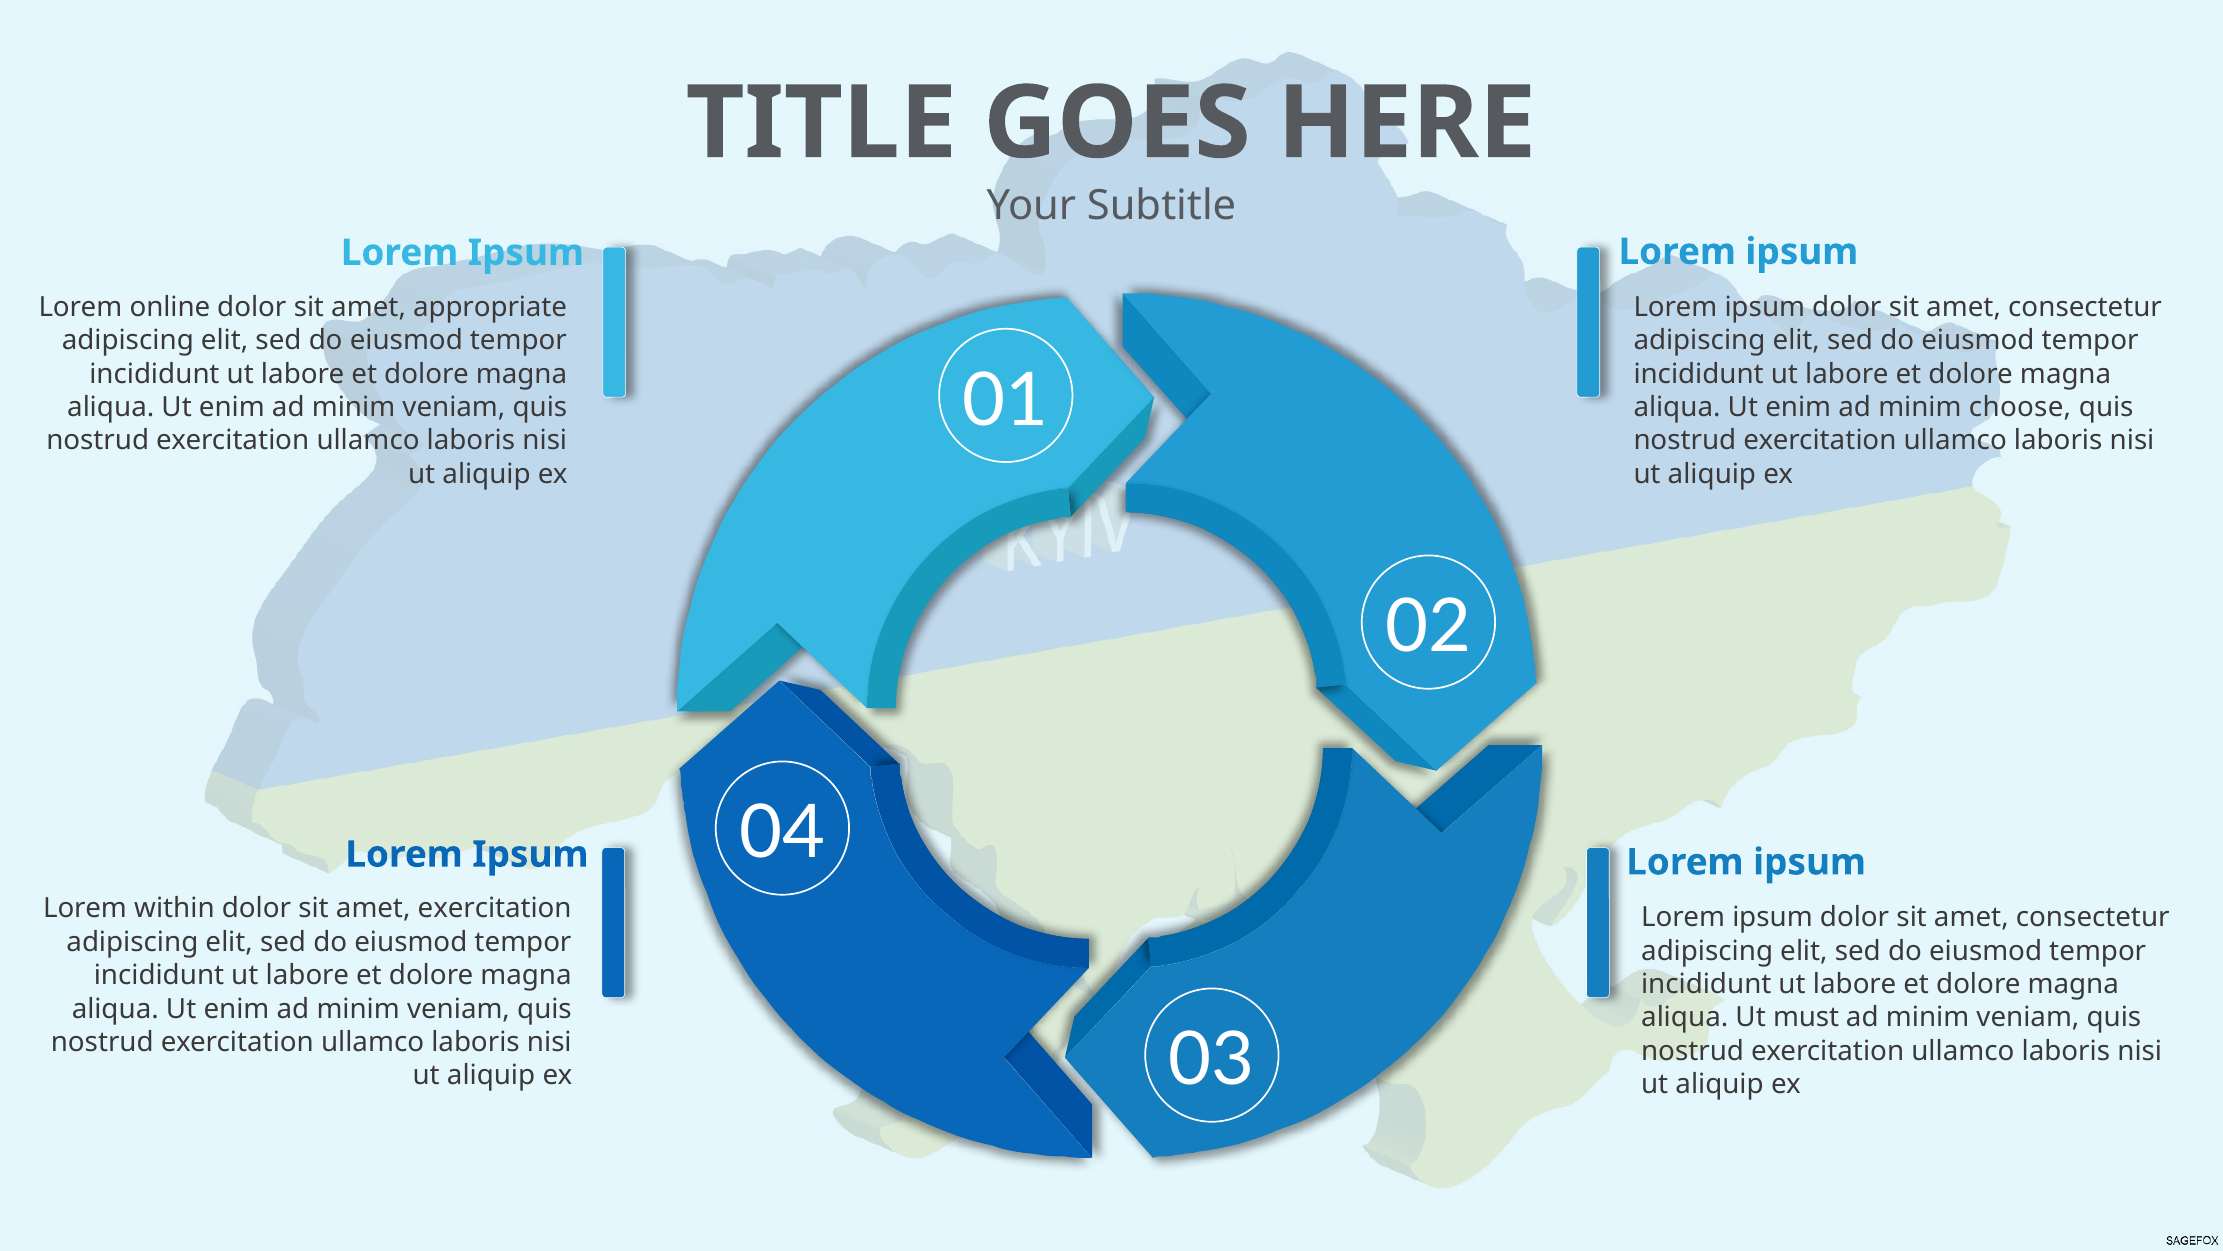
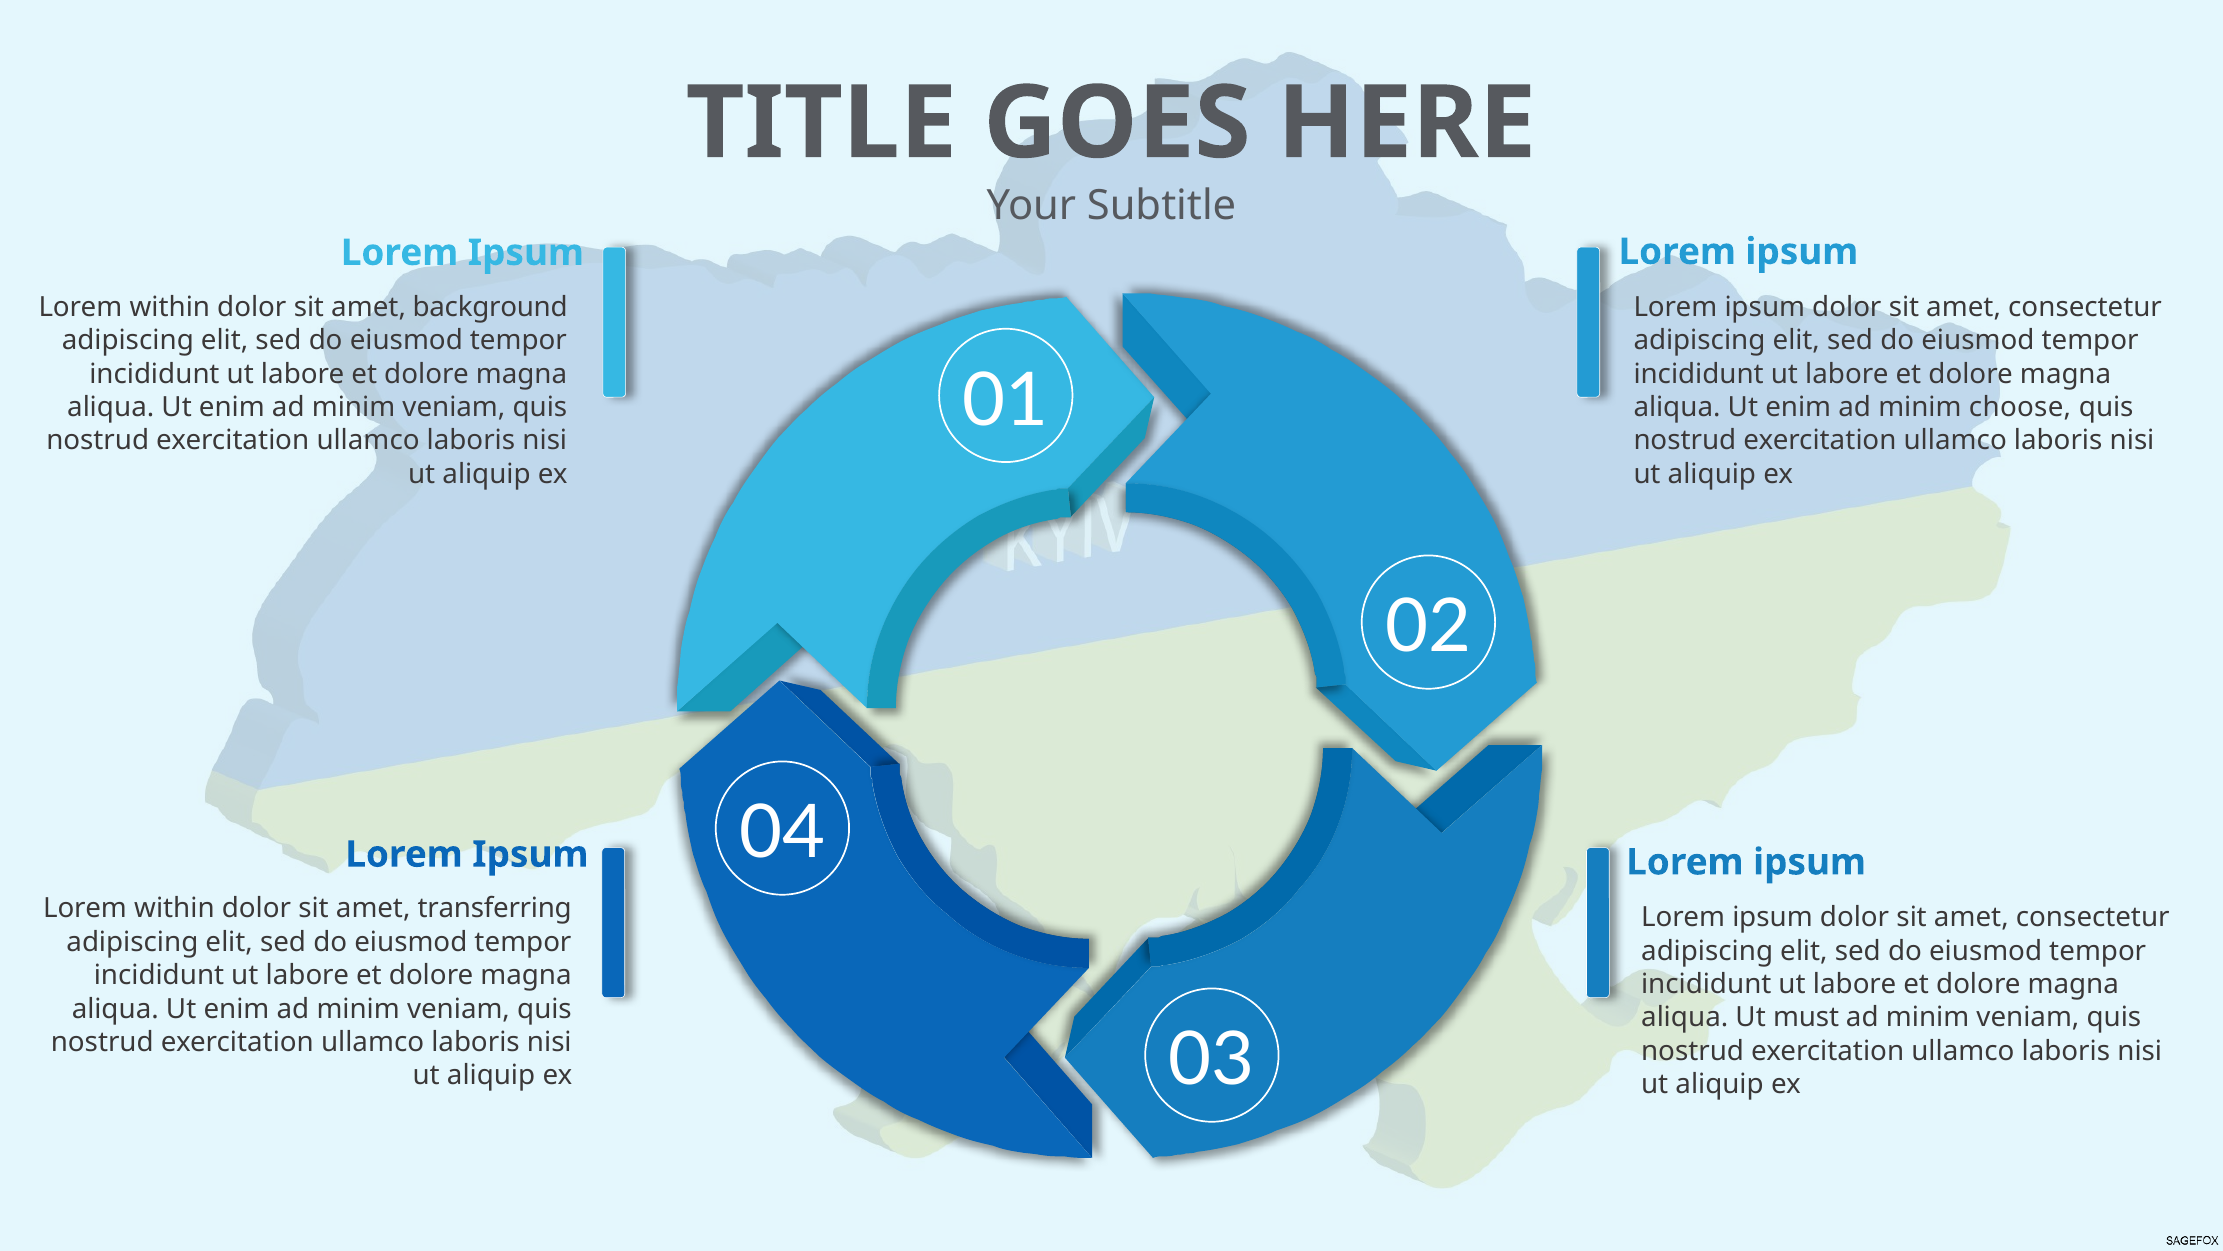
online at (170, 307): online -> within
appropriate: appropriate -> background
amet exercitation: exercitation -> transferring
